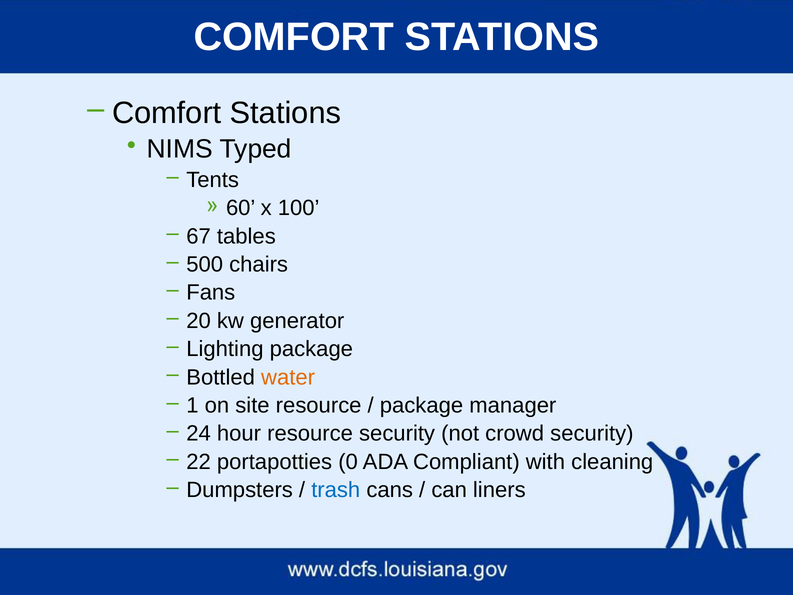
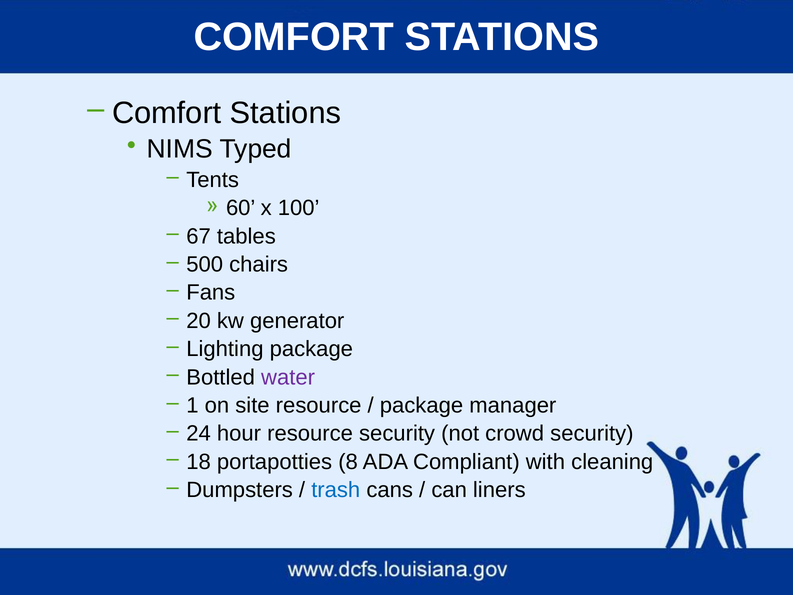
water colour: orange -> purple
22: 22 -> 18
0: 0 -> 8
